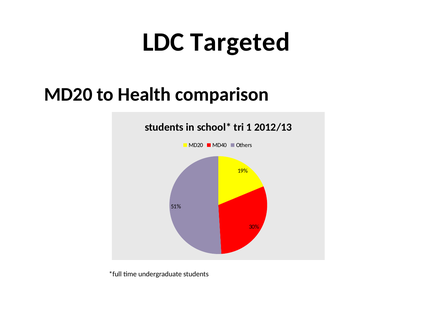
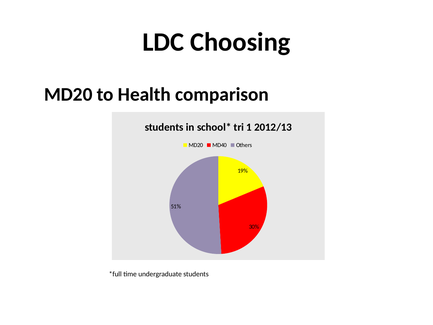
Targeted: Targeted -> Choosing
